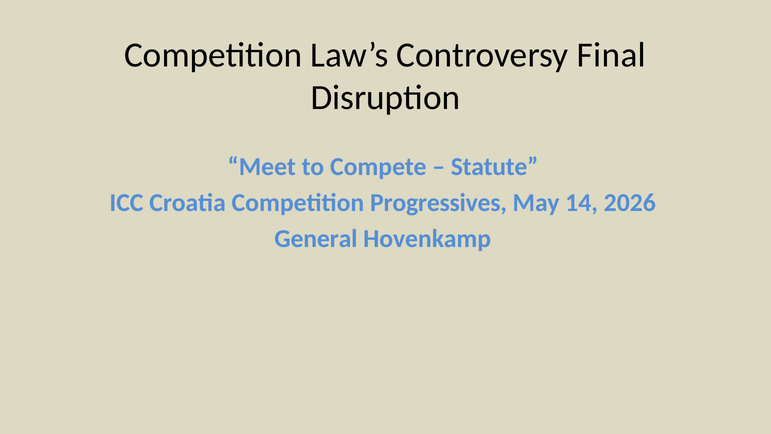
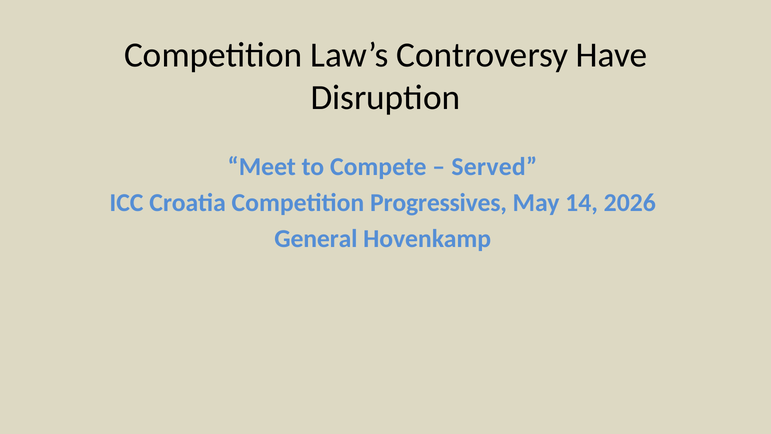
Final: Final -> Have
Statute: Statute -> Served
